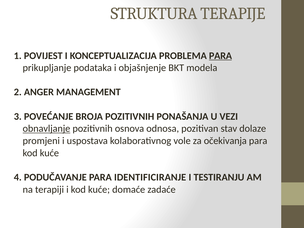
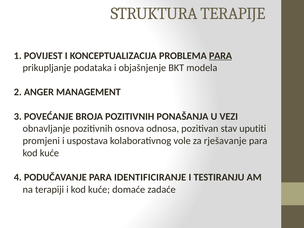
obnavljanje underline: present -> none
dolaze: dolaze -> uputiti
očekivanja: očekivanja -> rješavanje
